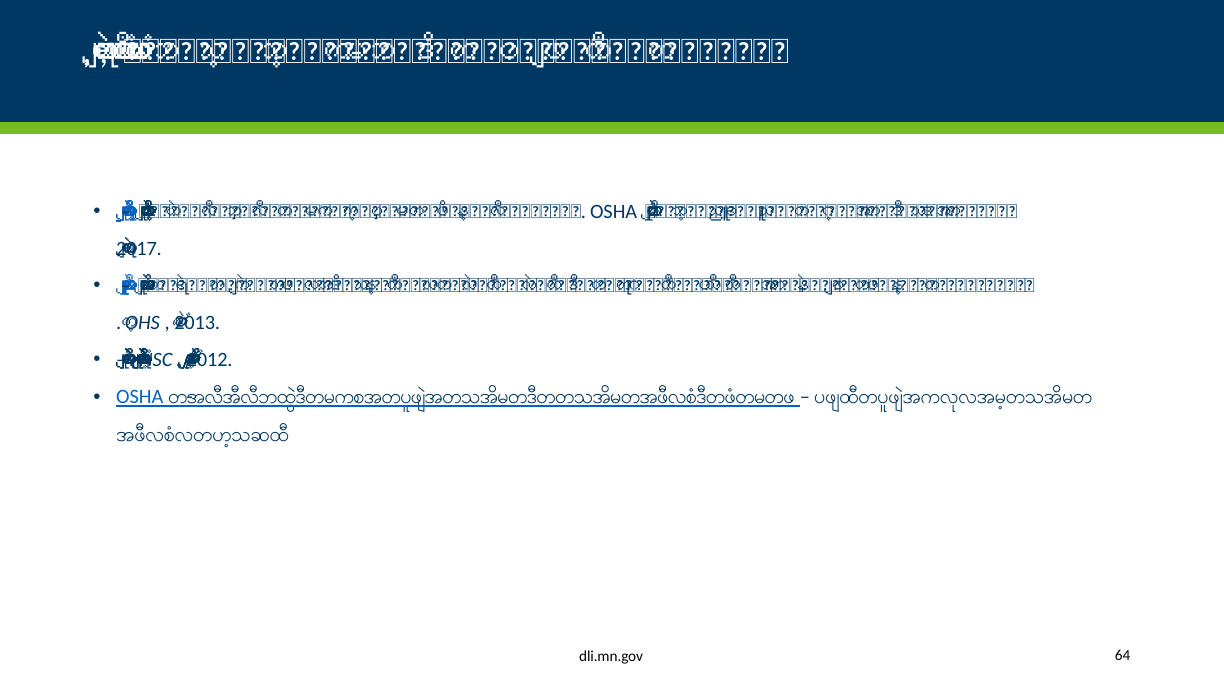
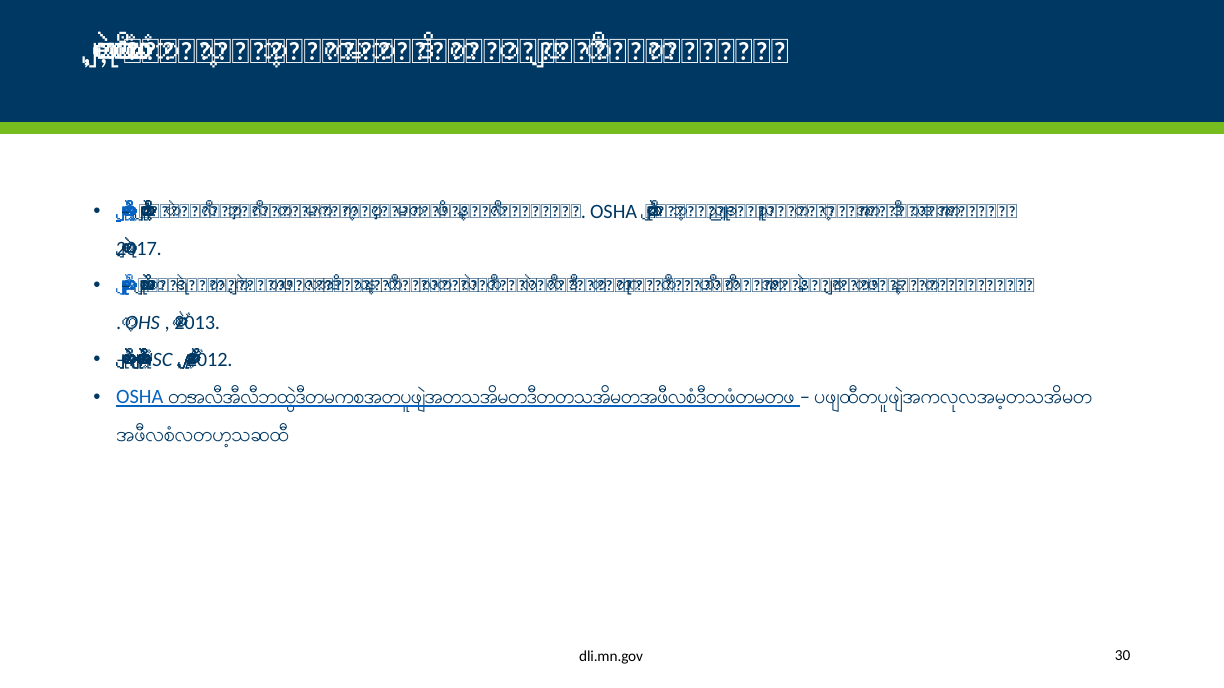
64: 64 -> 30
